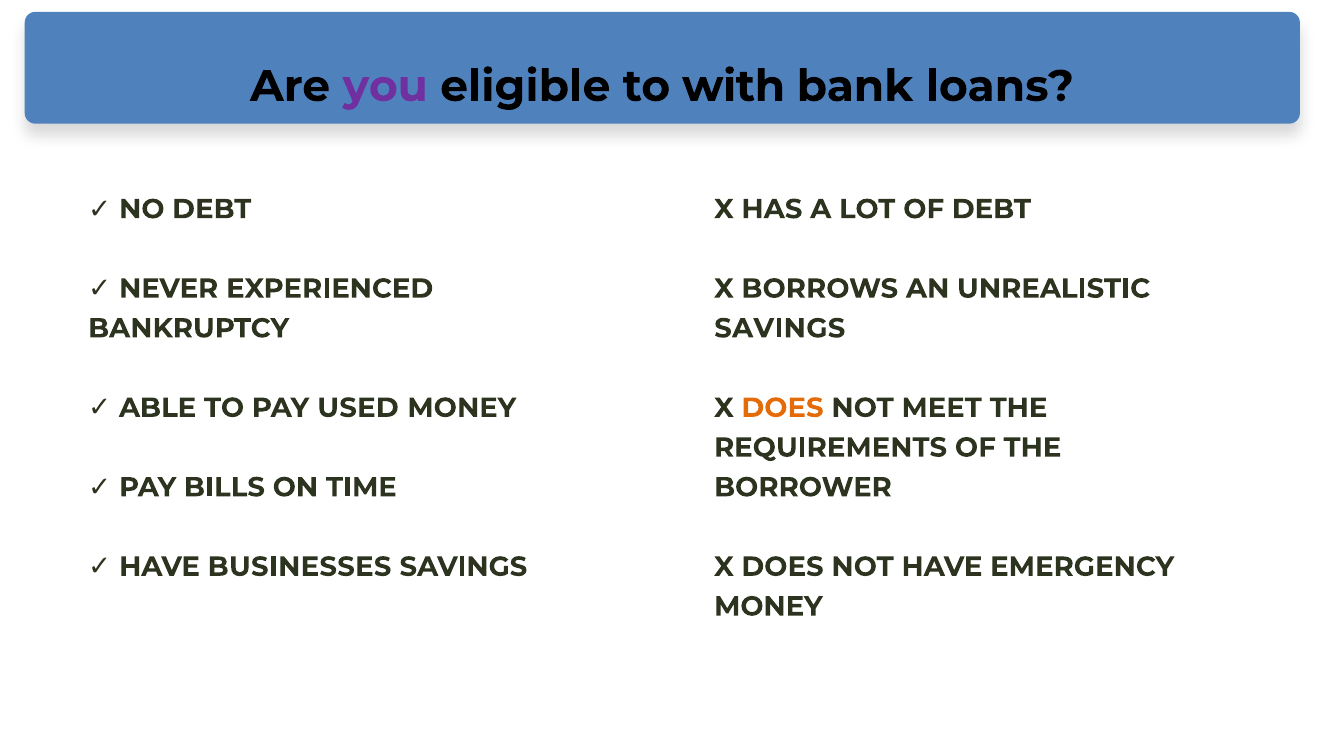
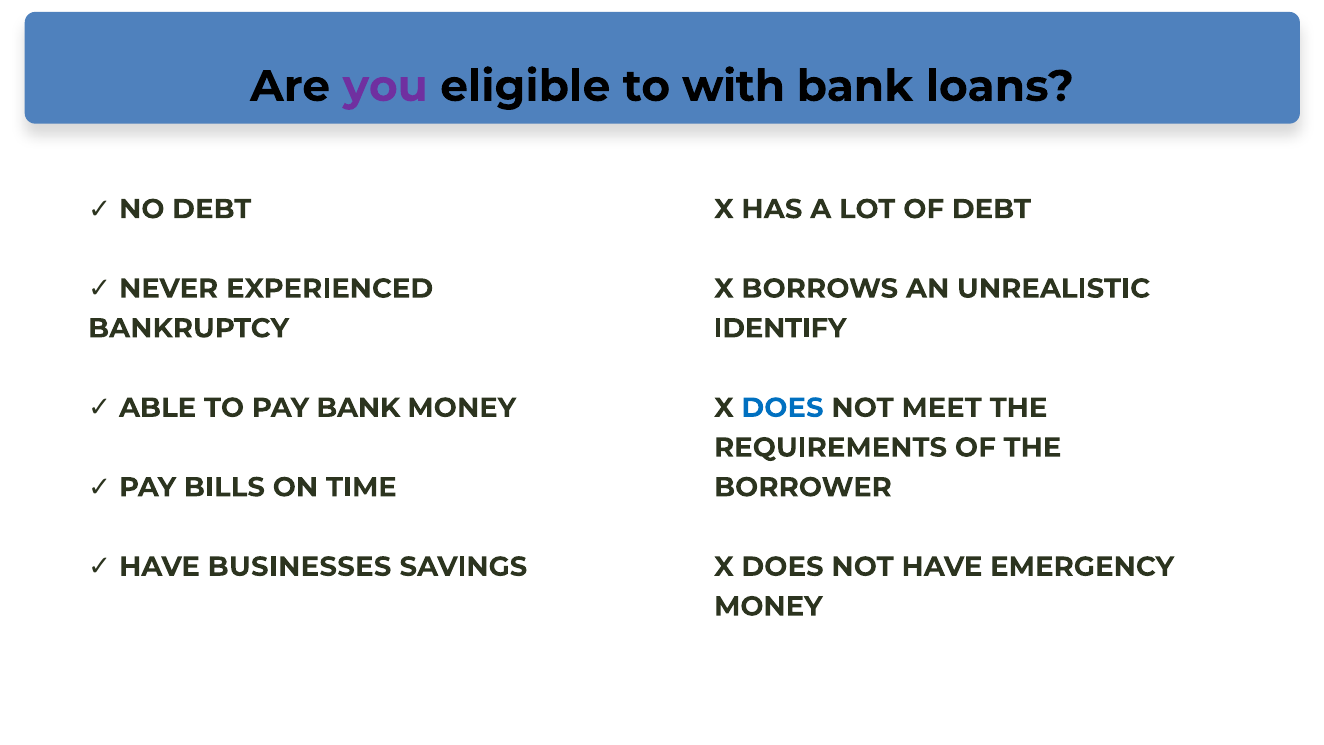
SAVINGS at (780, 328): SAVINGS -> IDENTIFY
PAY USED: USED -> BANK
DOES at (783, 408) colour: orange -> blue
